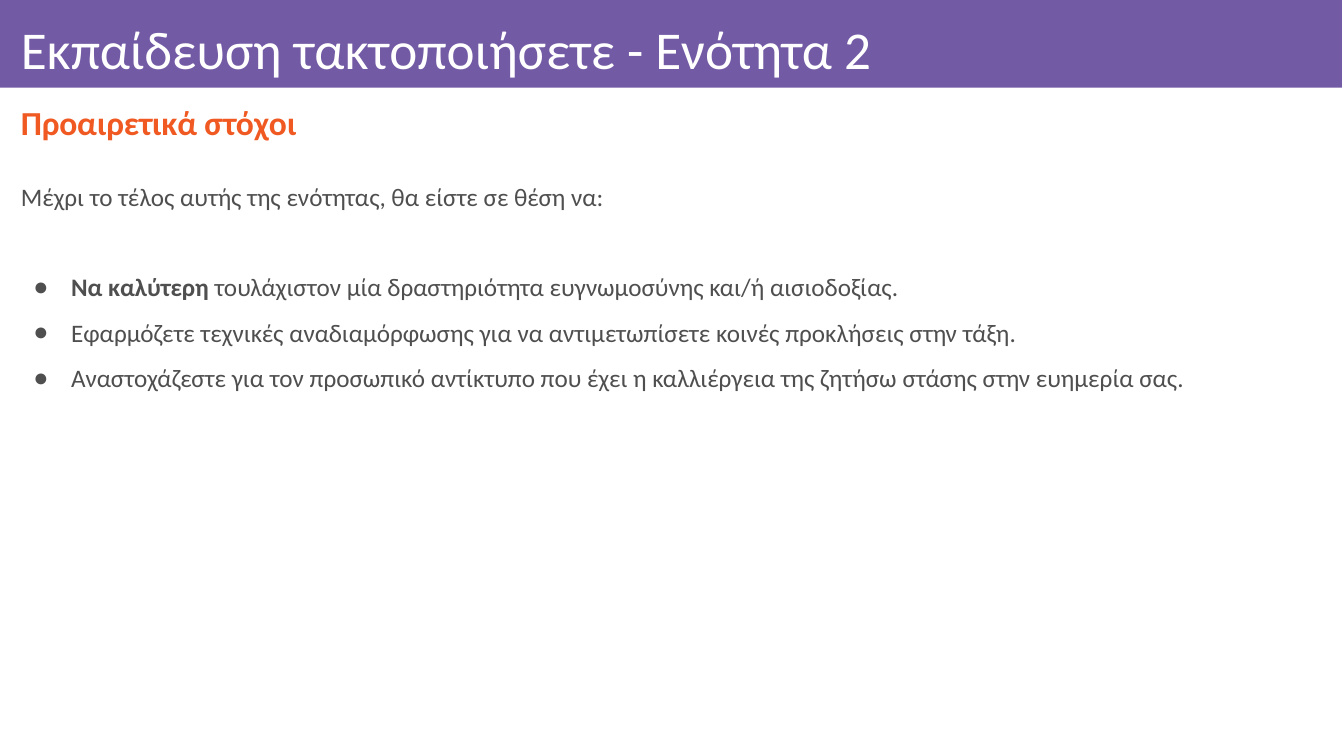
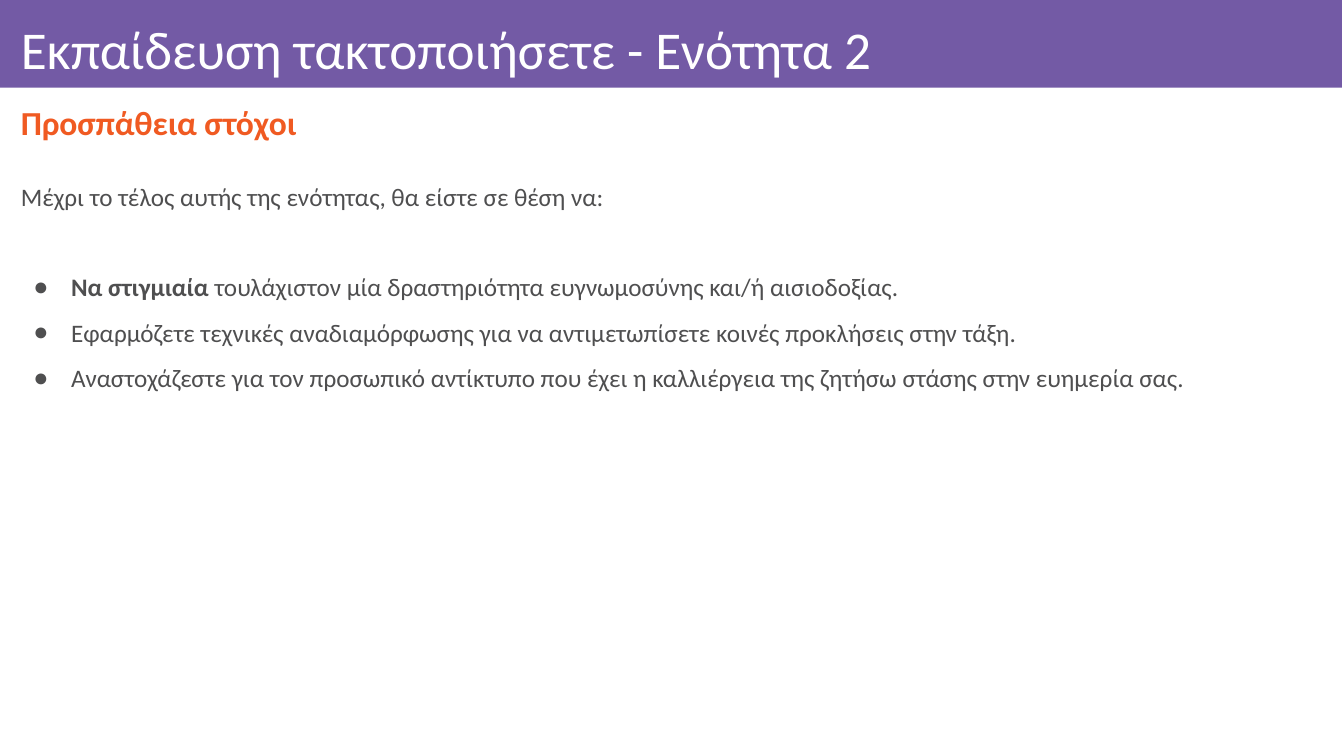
Προαιρετικά: Προαιρετικά -> Προσπάθεια
καλύτερη: καλύτερη -> στιγμιαία
